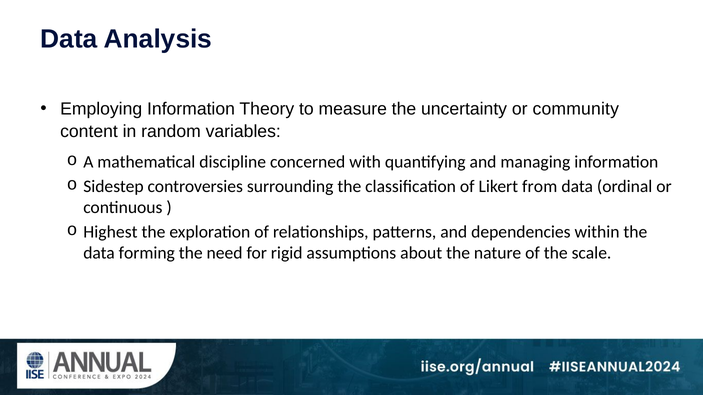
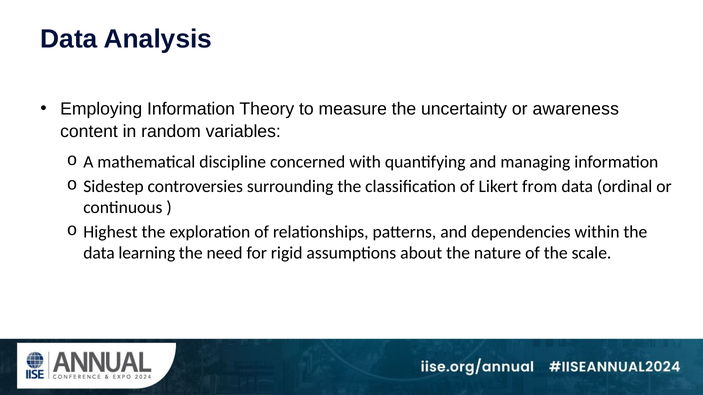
community: community -> awareness
forming: forming -> learning
